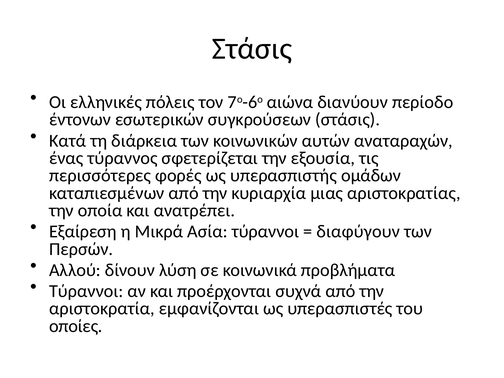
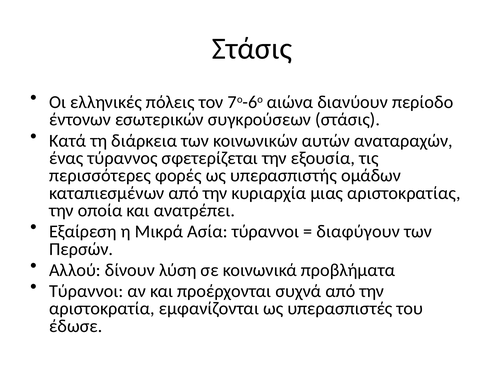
οποίες: οποίες -> έδωσε
